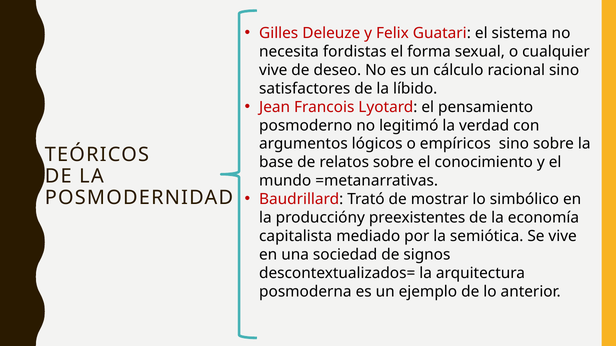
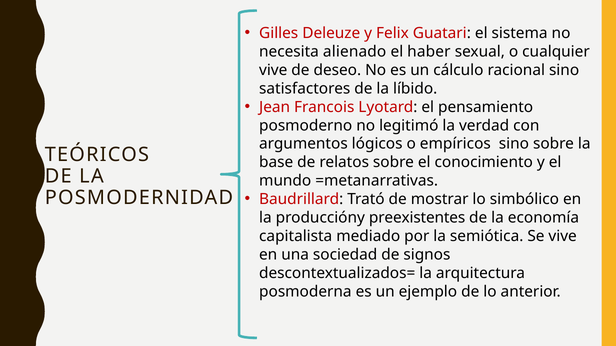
fordistas: fordistas -> alienado
forma: forma -> haber
